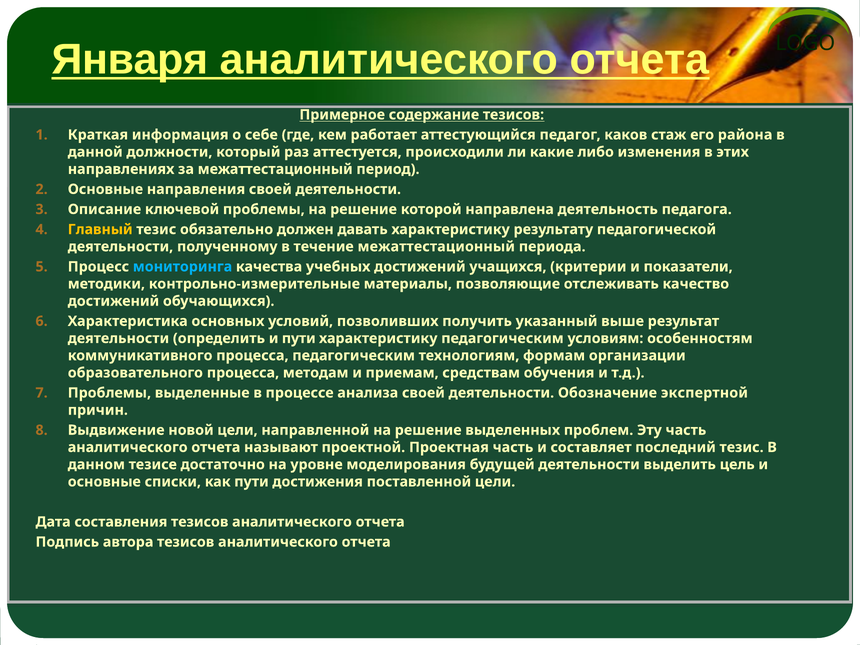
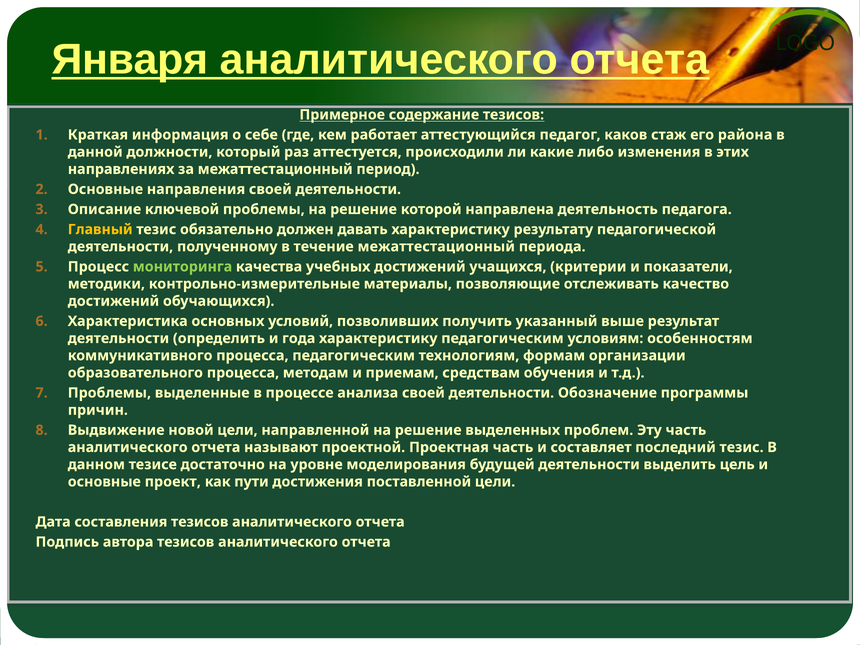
мониторинга colour: light blue -> light green
и пути: пути -> года
экспертной: экспертной -> программы
списки: списки -> проект
